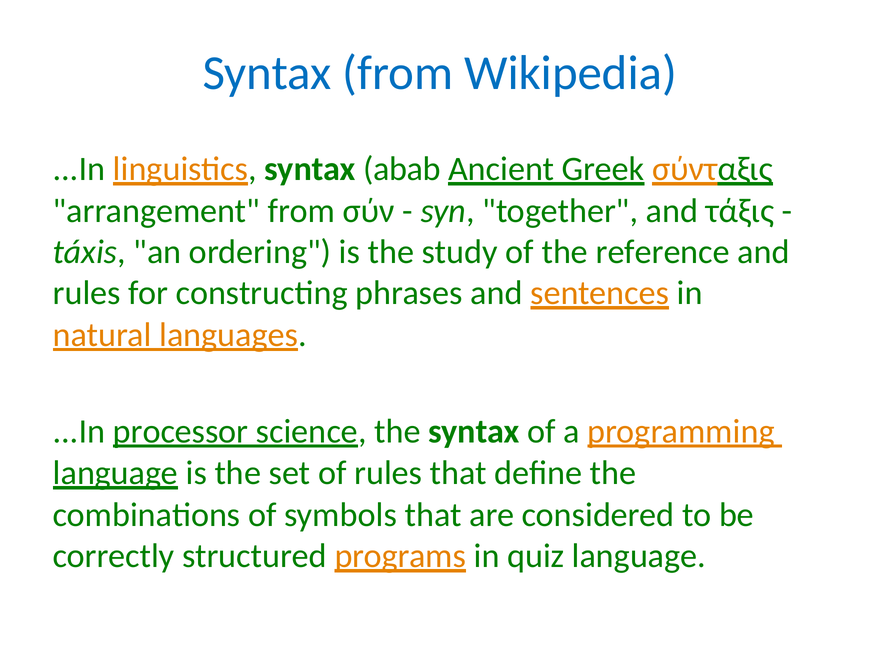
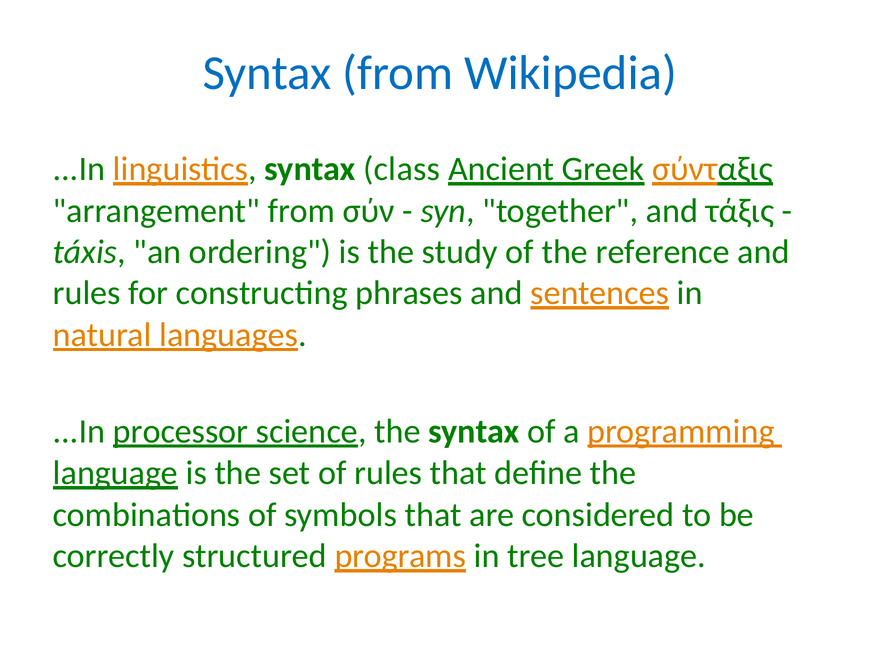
abab: abab -> class
quiz: quiz -> tree
